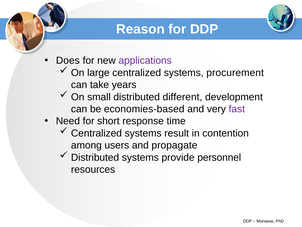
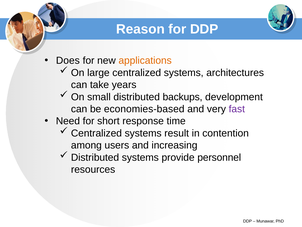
applications colour: purple -> orange
procurement: procurement -> architectures
different: different -> backups
propagate: propagate -> increasing
